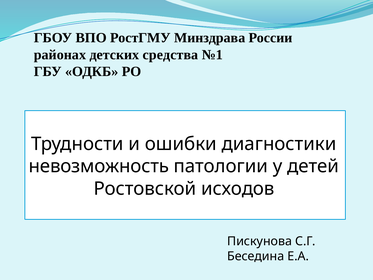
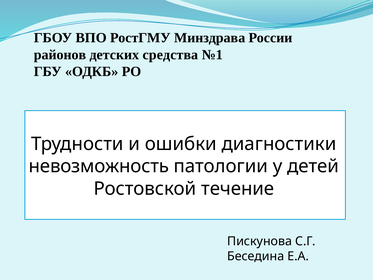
районах: районах -> районов
исходов: исходов -> течение
